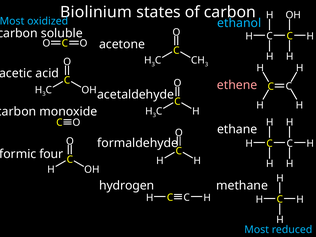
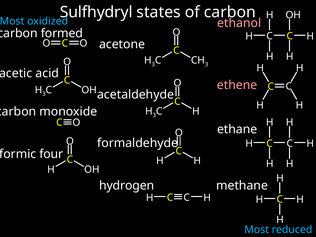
Biolinium: Biolinium -> Sulfhydryl
ethanol colour: light blue -> pink
soluble: soluble -> formed
